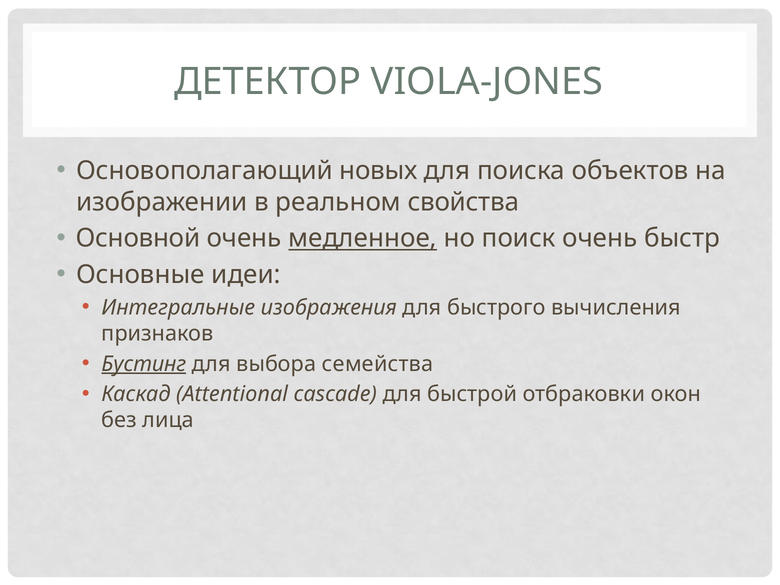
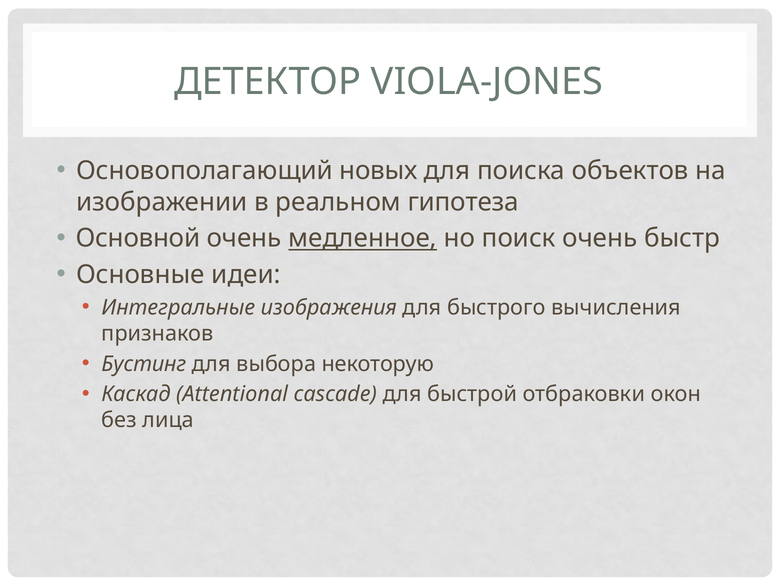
свойства: свойства -> гипотеза
Бустинг underline: present -> none
семейства: семейства -> некоторую
